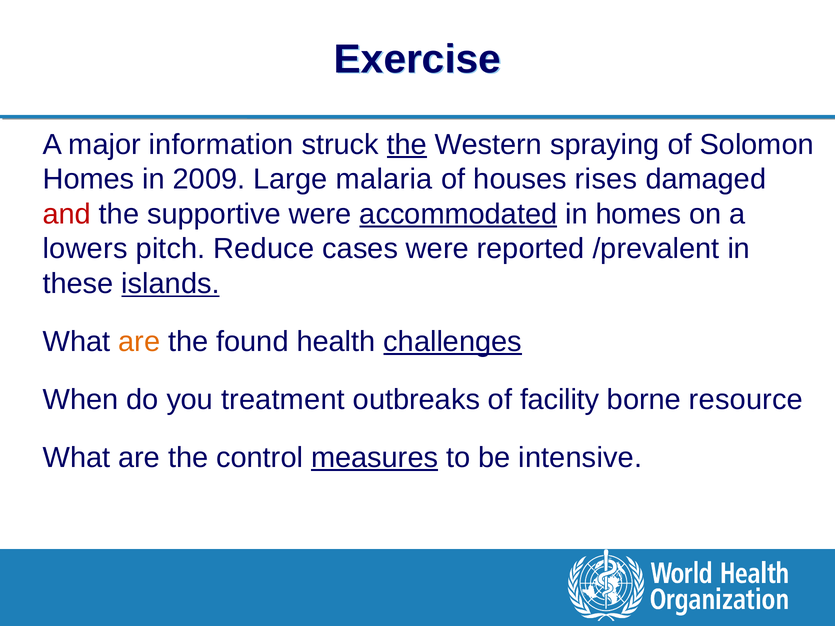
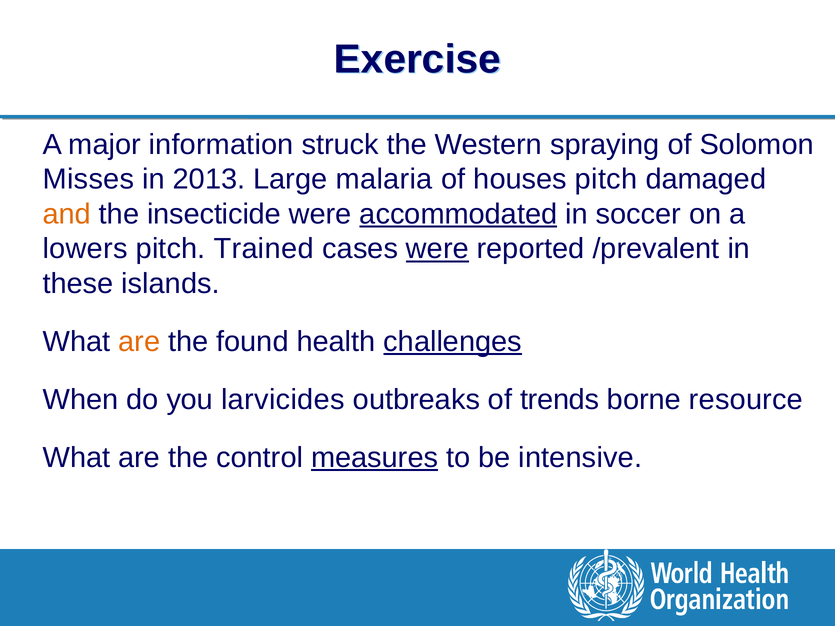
the at (407, 145) underline: present -> none
Homes at (89, 179): Homes -> Misses
2009: 2009 -> 2013
houses rises: rises -> pitch
and colour: red -> orange
supportive: supportive -> insecticide
in homes: homes -> soccer
Reduce: Reduce -> Trained
were at (437, 249) underline: none -> present
islands underline: present -> none
treatment: treatment -> larvicides
facility: facility -> trends
